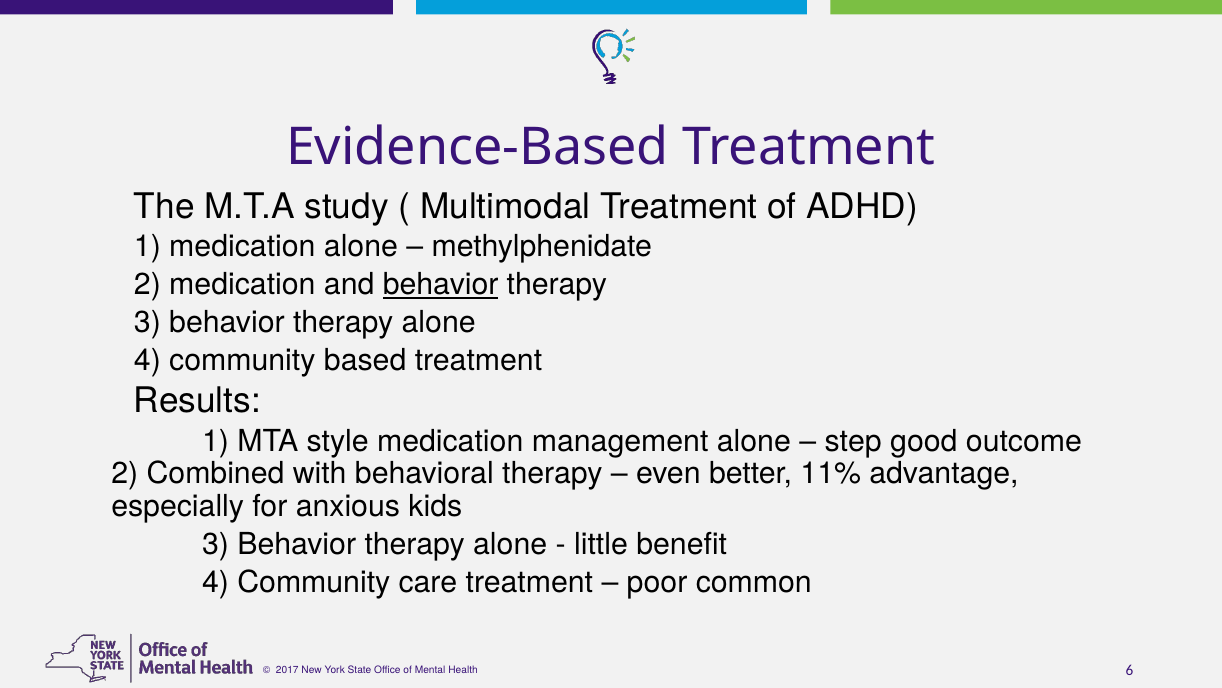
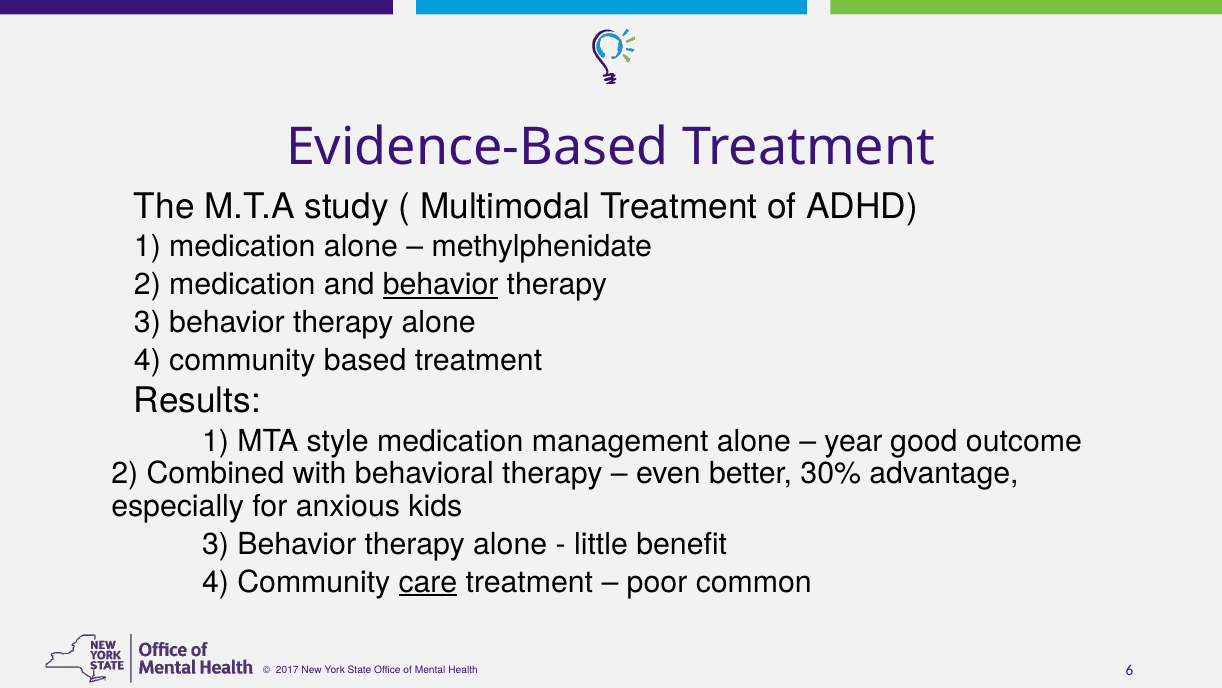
step: step -> year
11%: 11% -> 30%
care underline: none -> present
